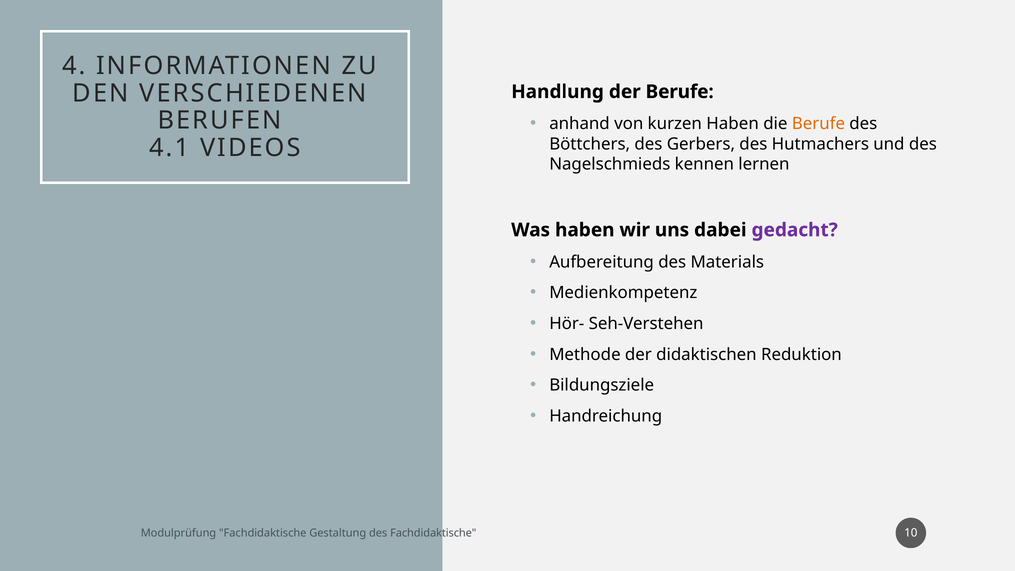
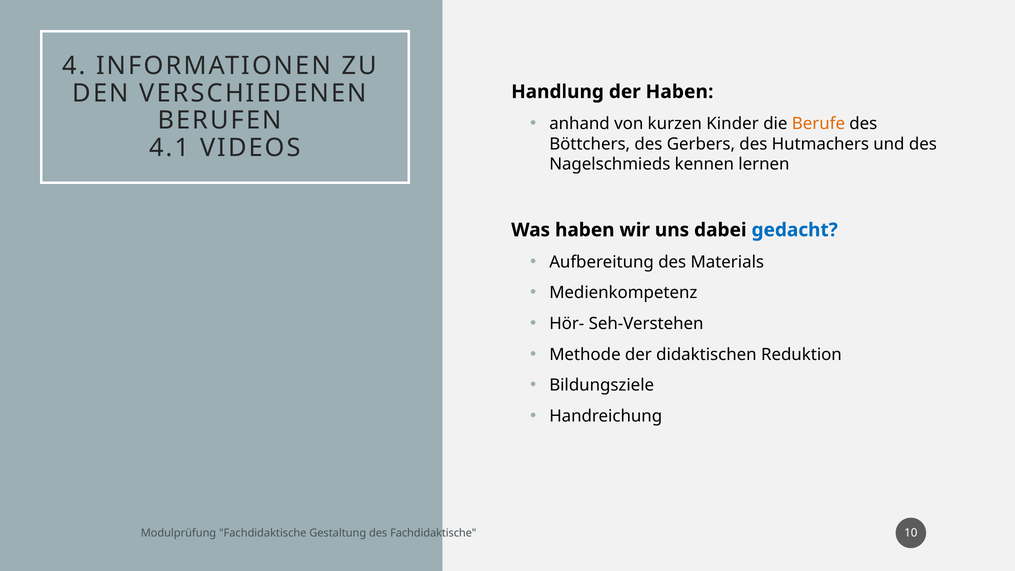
der Berufe: Berufe -> Haben
kurzen Haben: Haben -> Kinder
gedacht colour: purple -> blue
